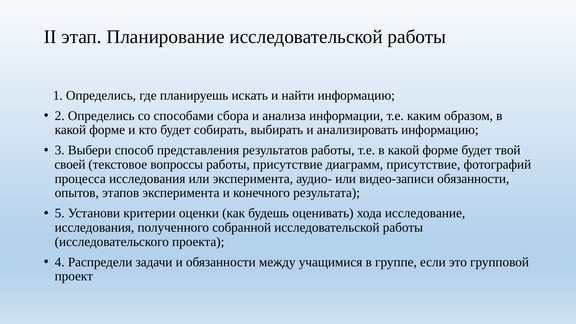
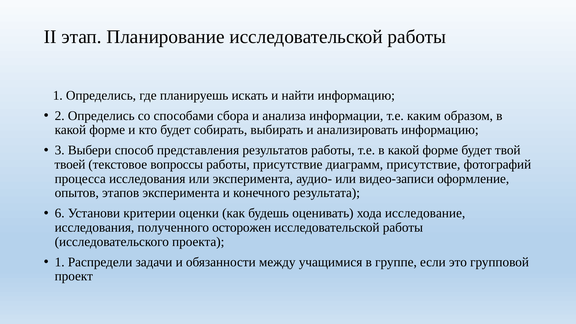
своей: своей -> твоей
видео-записи обязанности: обязанности -> оформление
5: 5 -> 6
собранной: собранной -> осторожен
4 at (60, 262): 4 -> 1
